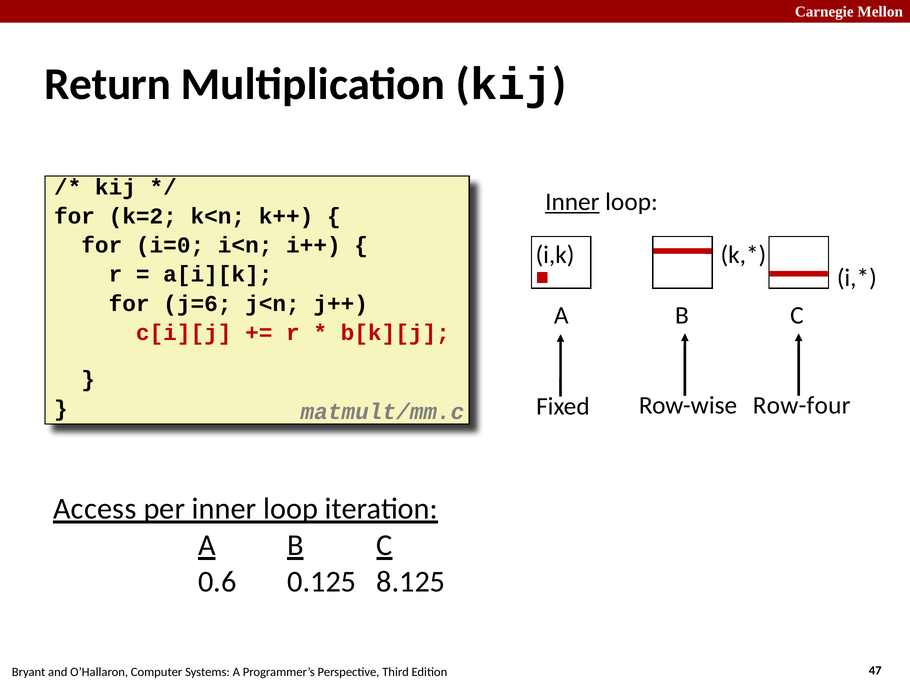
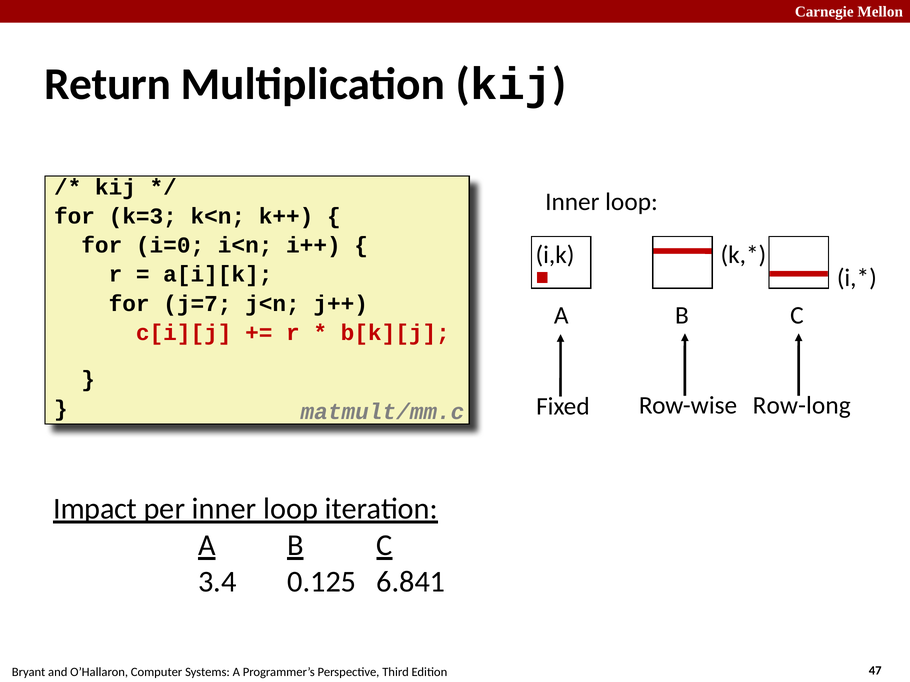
Inner at (572, 202) underline: present -> none
k=2: k=2 -> k=3
j=6: j=6 -> j=7
Row-four: Row-four -> Row-long
Access: Access -> Impact
0.6: 0.6 -> 3.4
8.125: 8.125 -> 6.841
